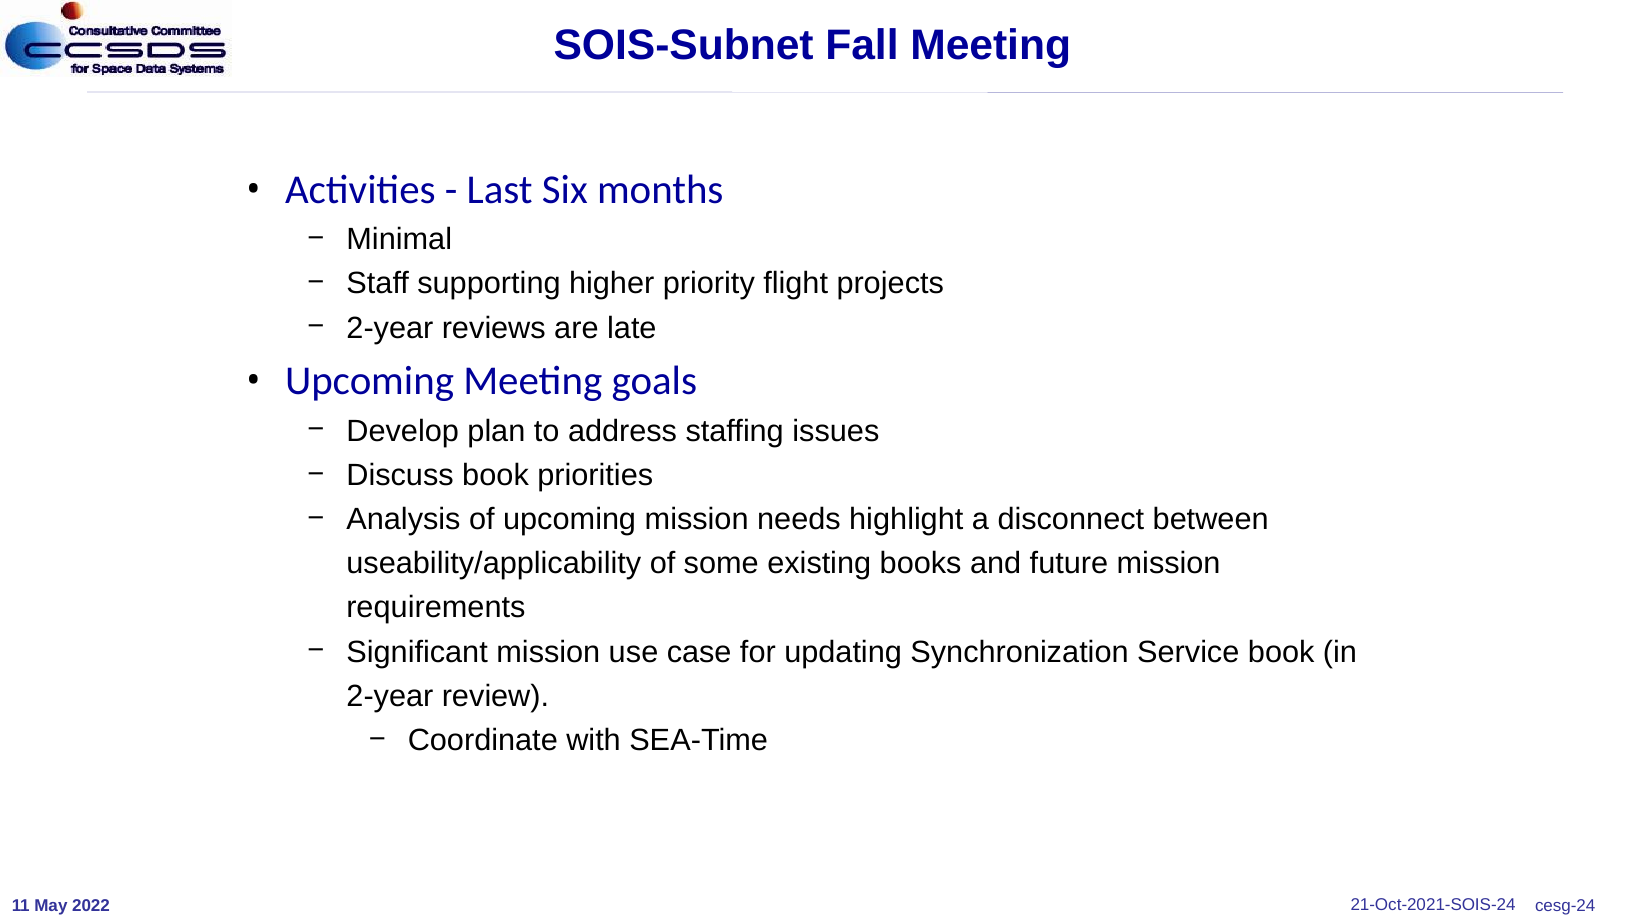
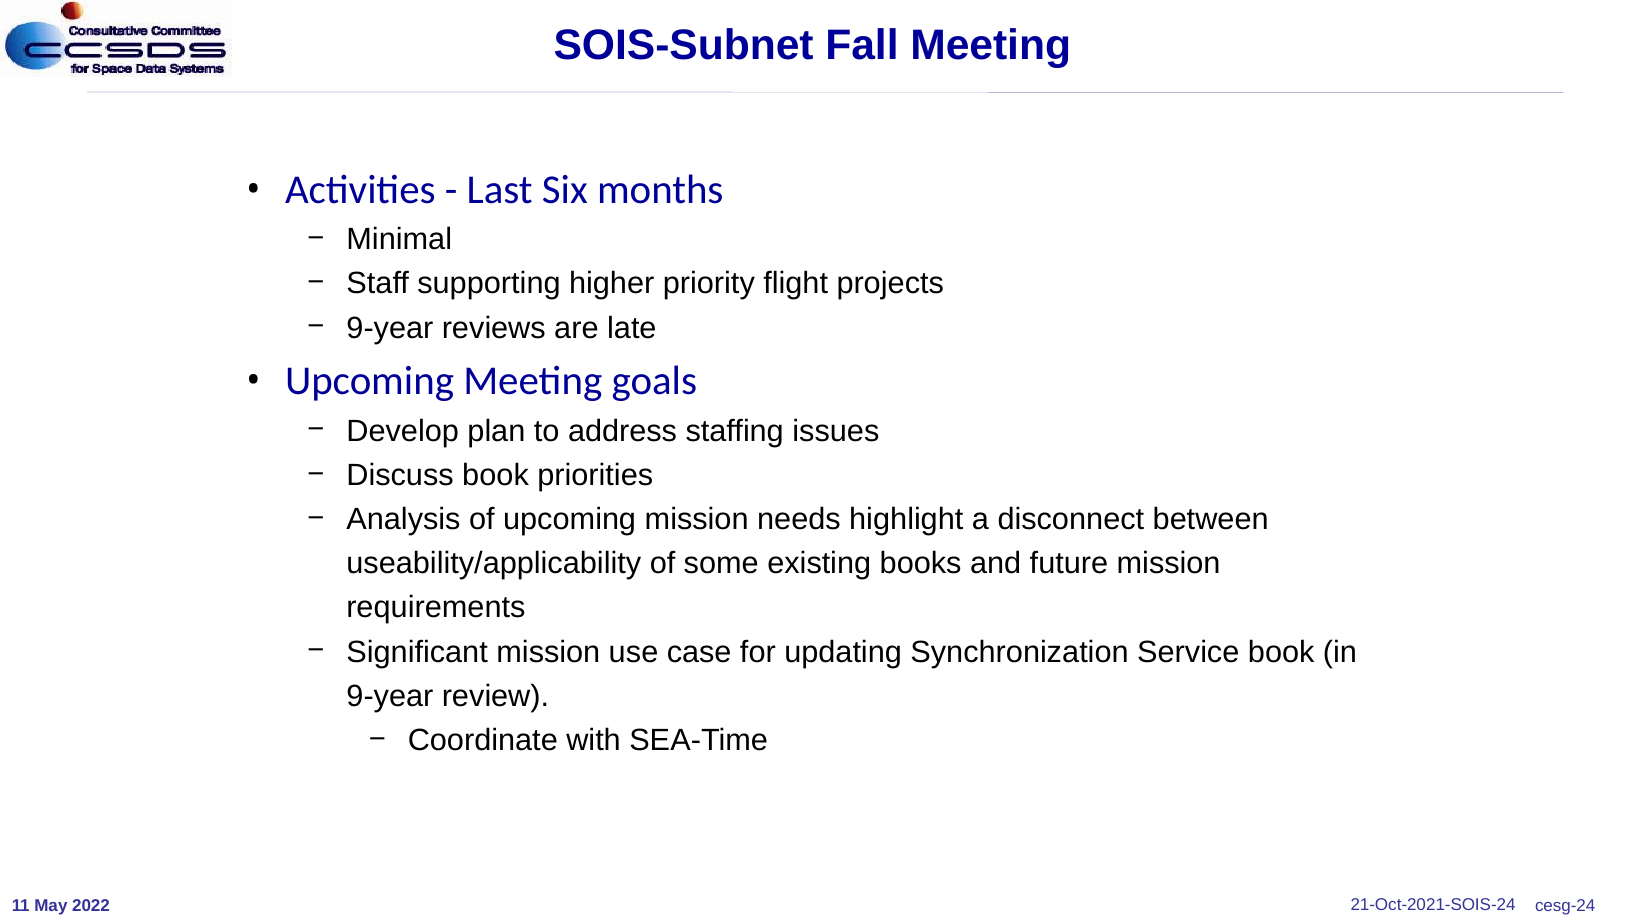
2-year at (390, 328): 2-year -> 9-year
2-year at (390, 696): 2-year -> 9-year
